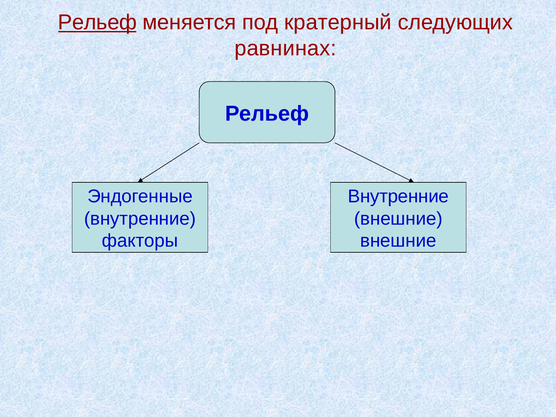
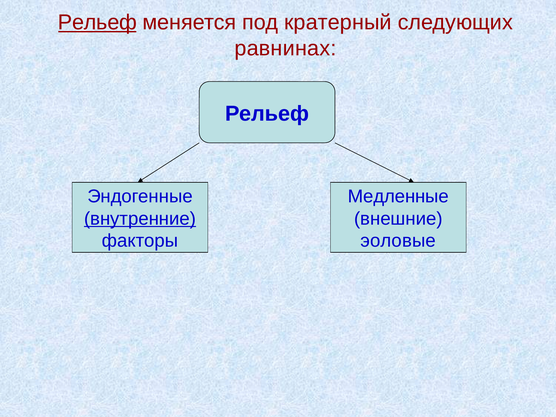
Внутренние at (398, 196): Внутренние -> Медленные
внутренние at (140, 219) underline: none -> present
внешние at (398, 241): внешние -> эоловые
